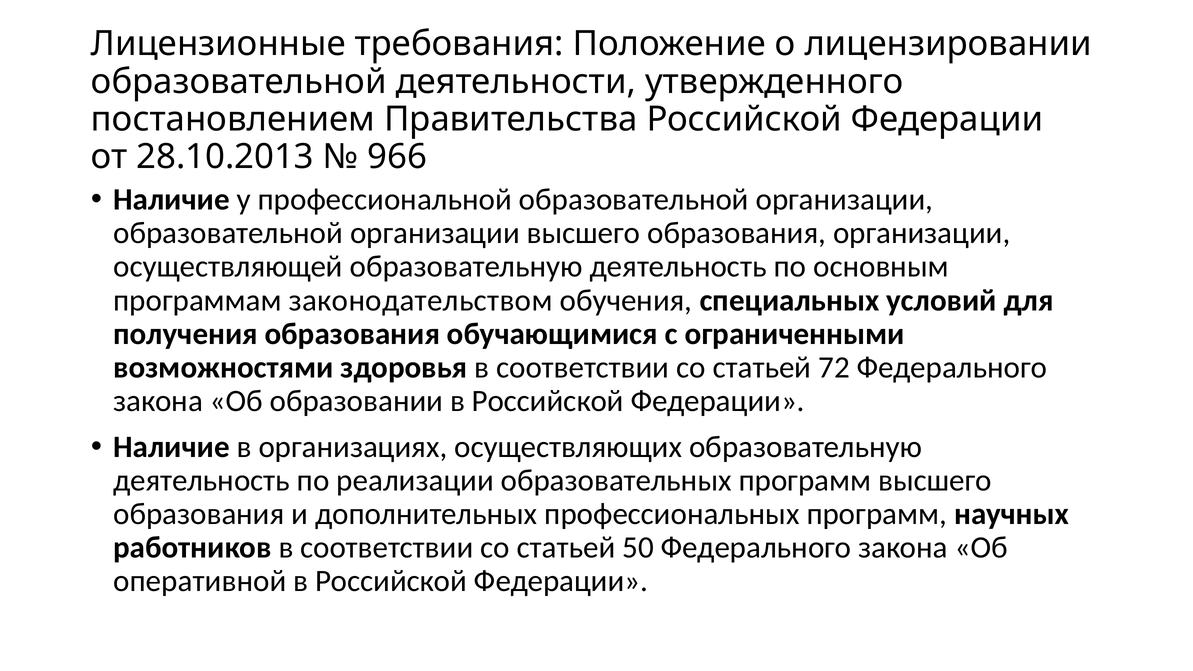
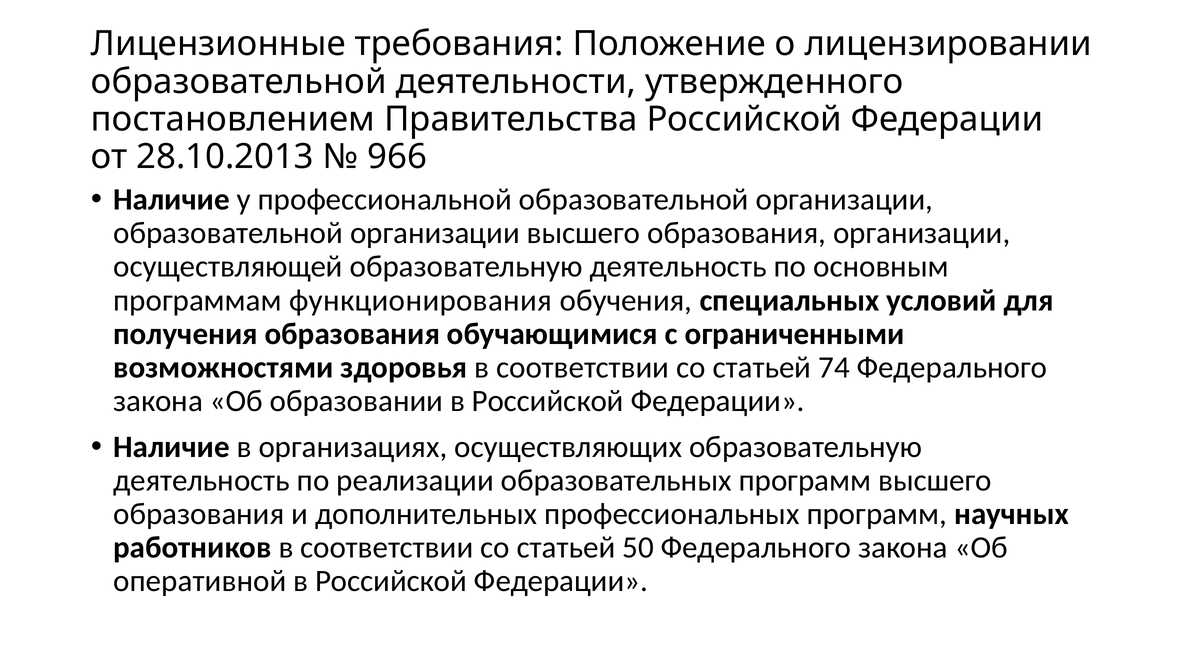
законодательством: законодательством -> функционирования
72: 72 -> 74
